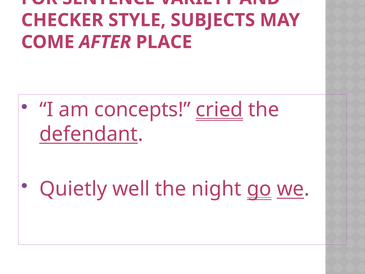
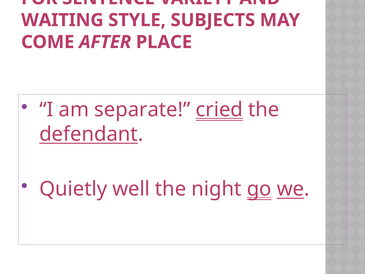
CHECKER: CHECKER -> WAITING
concepts: concepts -> separate
